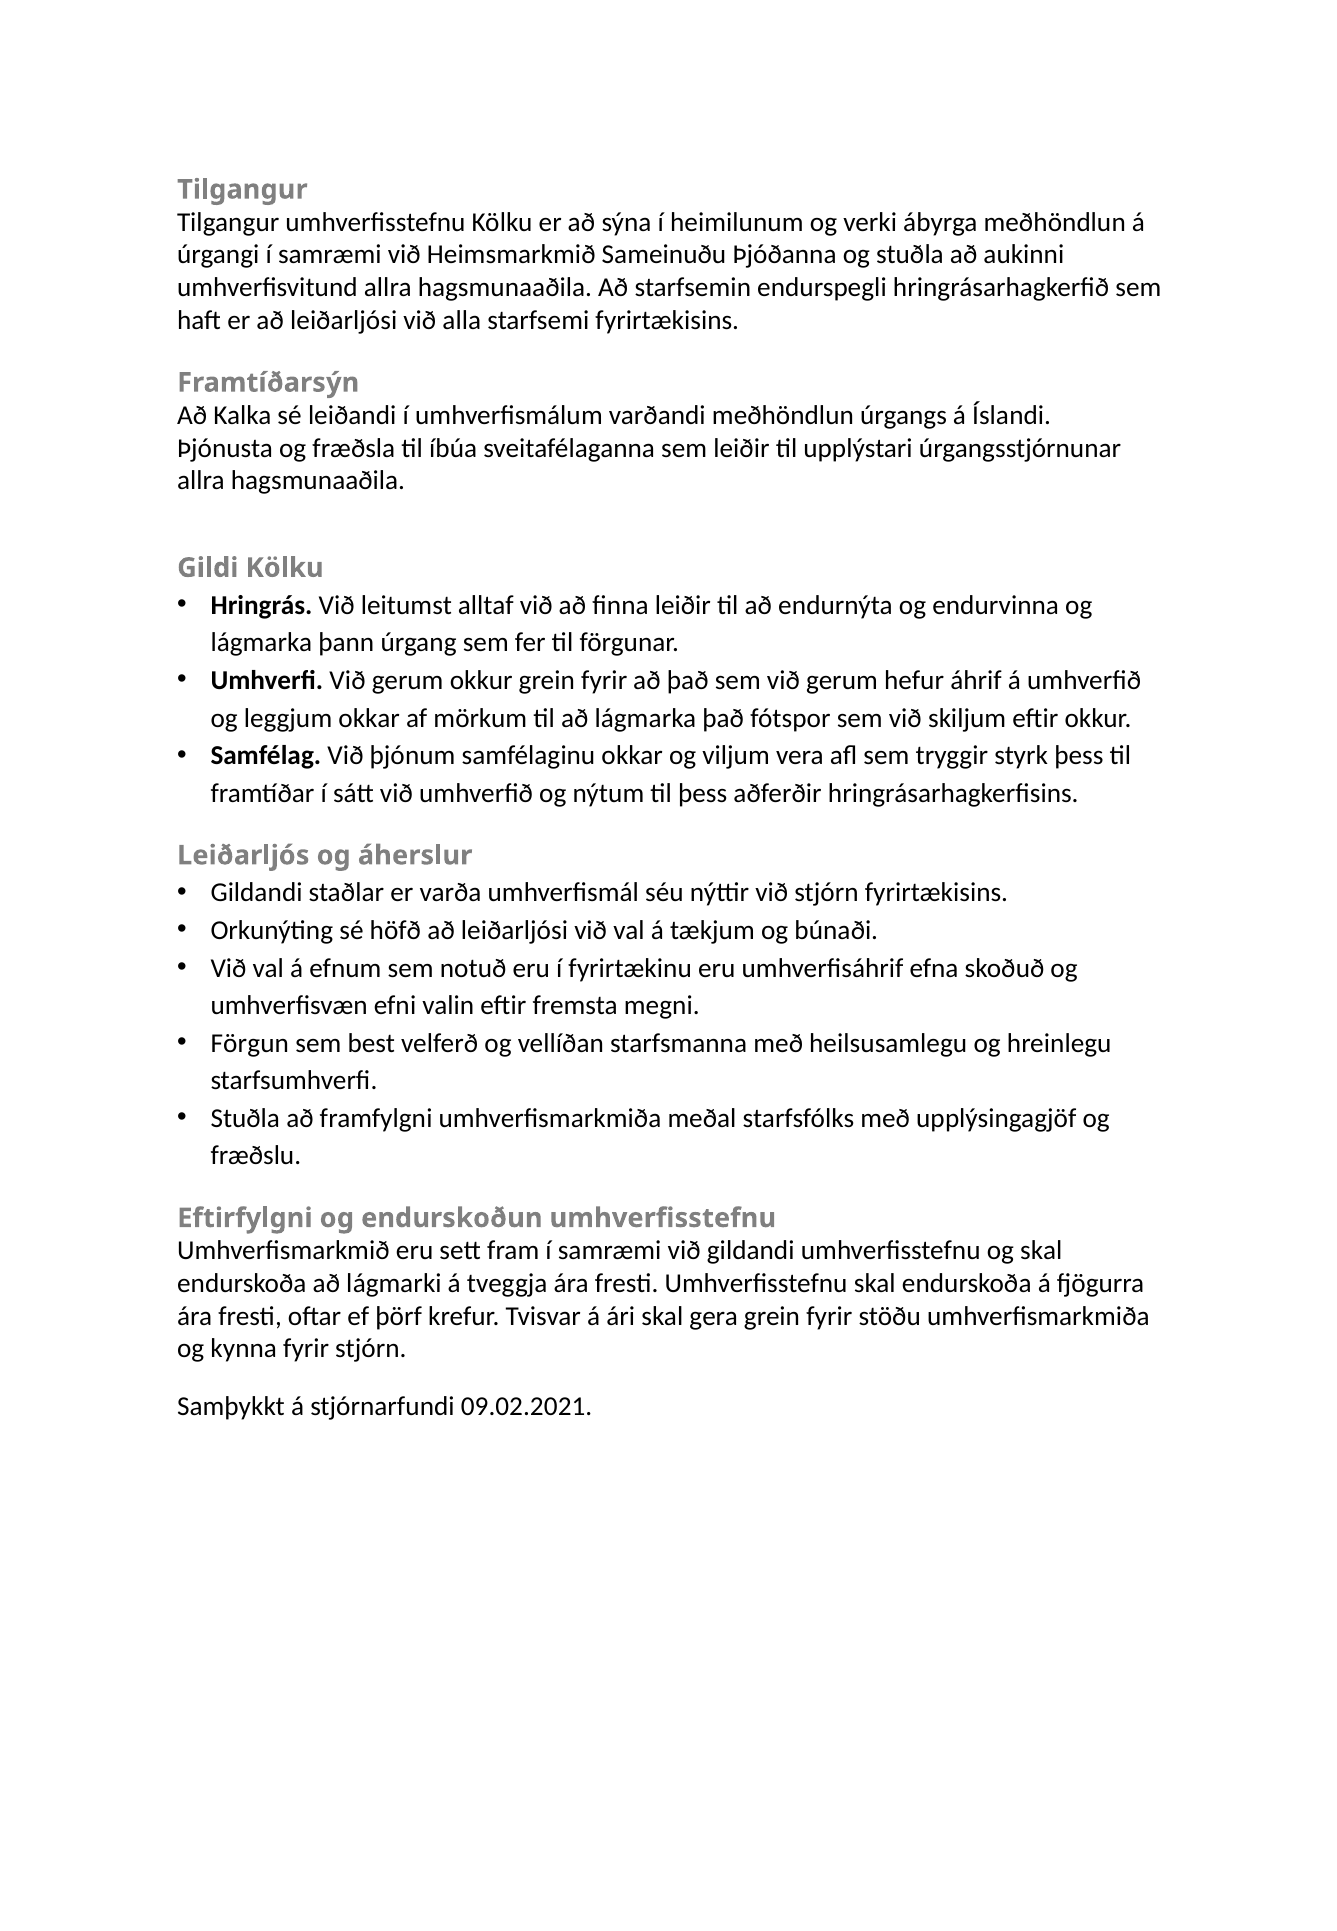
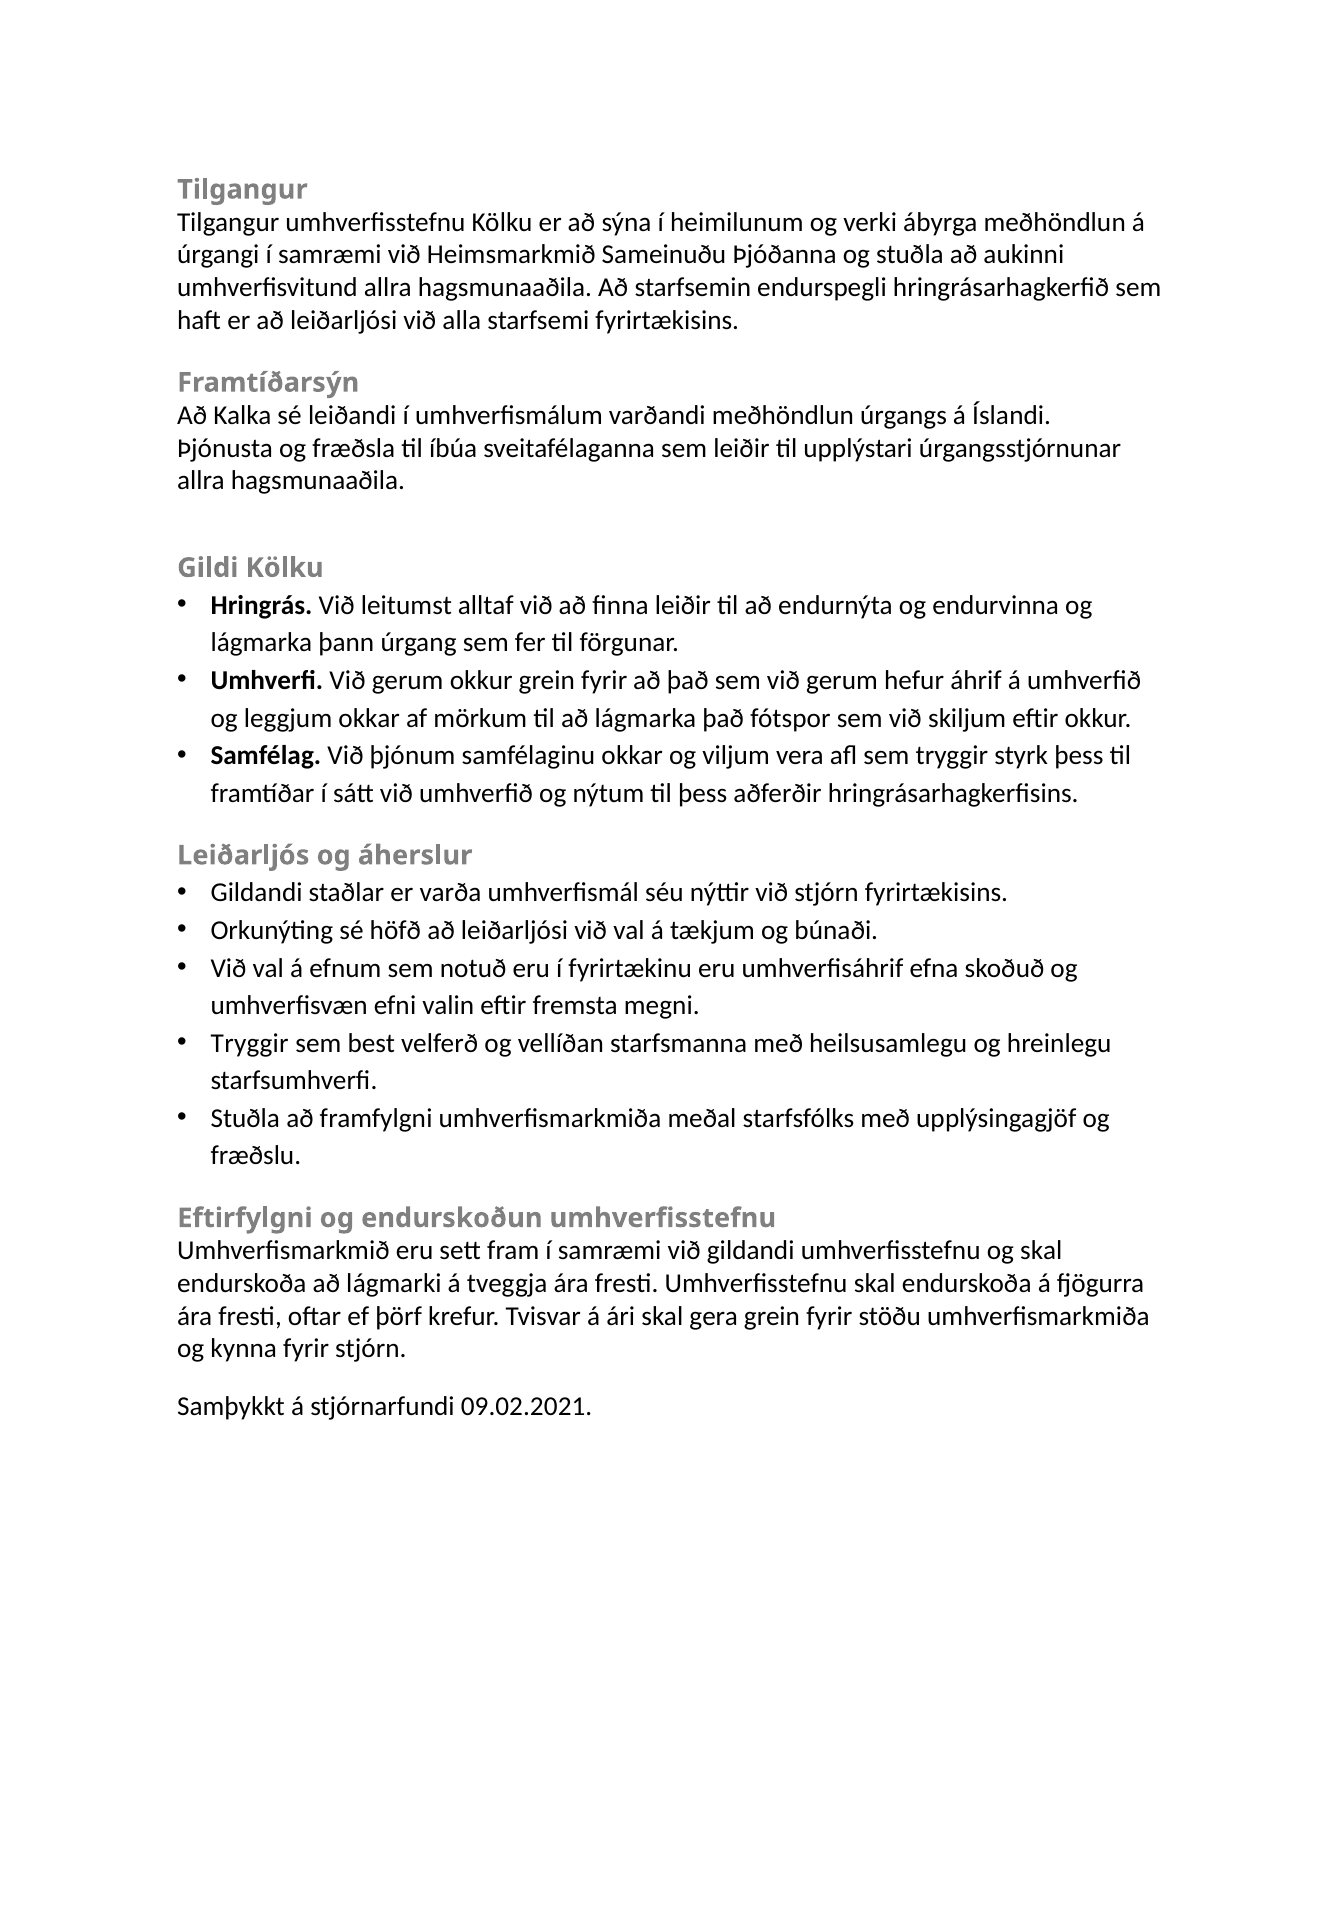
Förgun at (250, 1043): Förgun -> Tryggir
